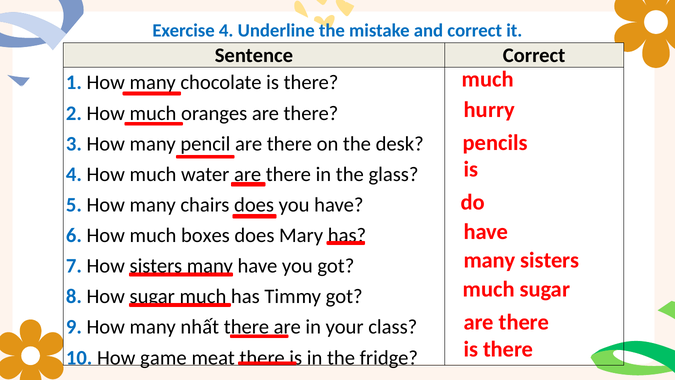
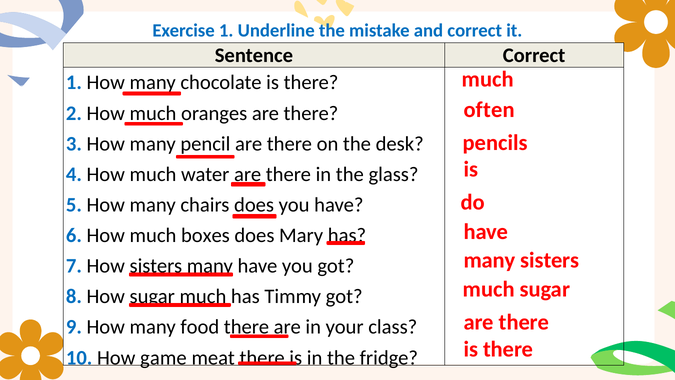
Exercise 4: 4 -> 1
hurry: hurry -> often
nhất: nhất -> food
